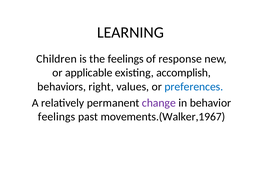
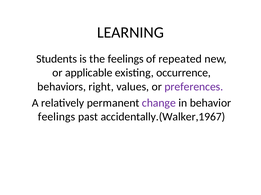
Children: Children -> Students
response: response -> repeated
accomplish: accomplish -> occurrence
preferences colour: blue -> purple
movements.(Walker,1967: movements.(Walker,1967 -> accidentally.(Walker,1967
